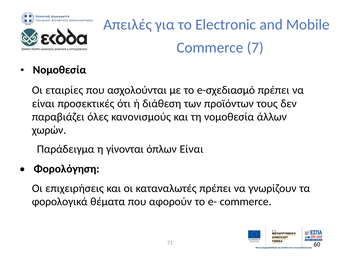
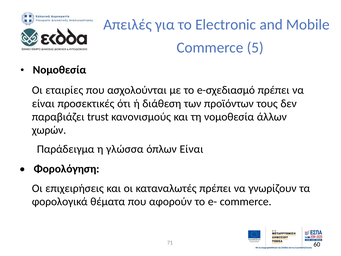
7: 7 -> 5
όλες: όλες -> trust
γίνονται: γίνονται -> γλώσσα
